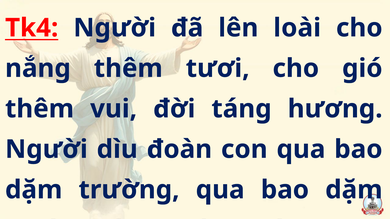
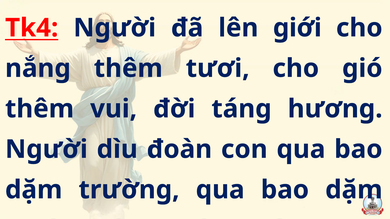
loài: loài -> giới
